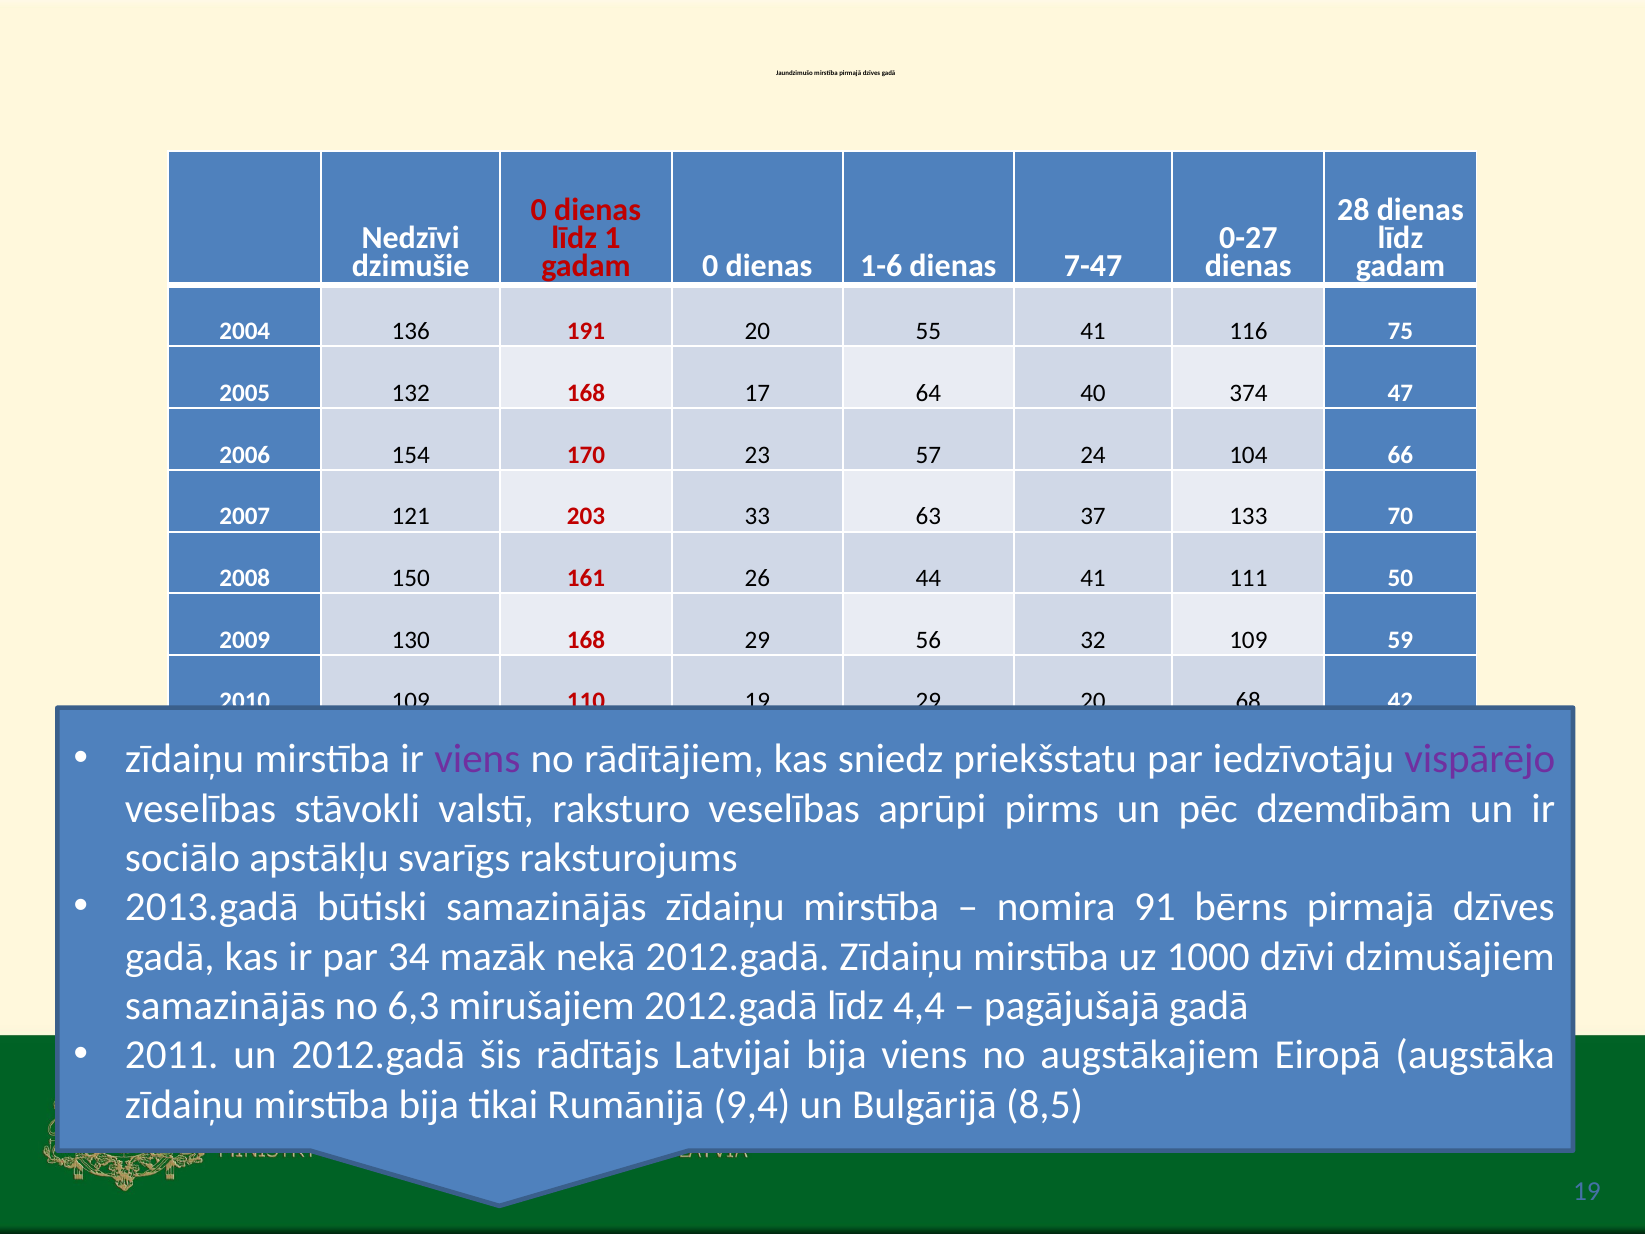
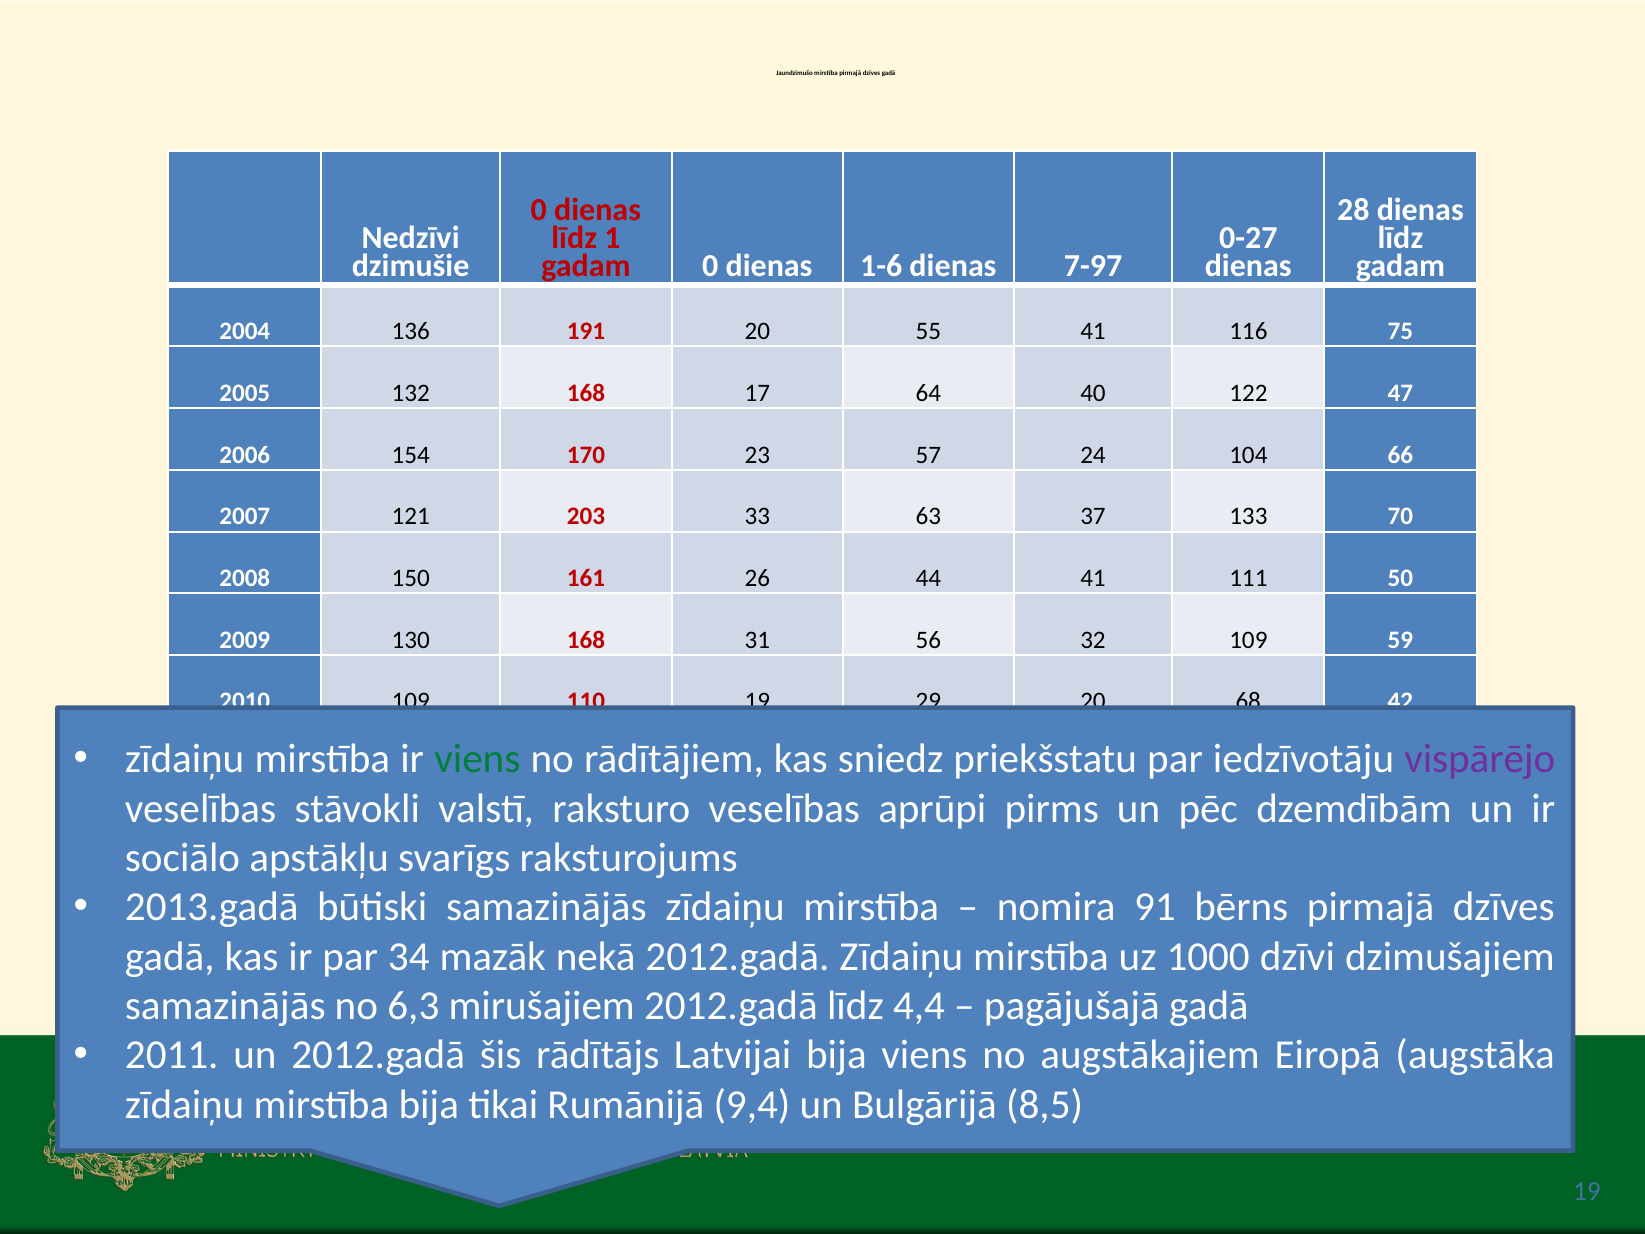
7-47: 7-47 -> 7-97
374: 374 -> 122
168 29: 29 -> 31
viens at (477, 759) colour: purple -> green
